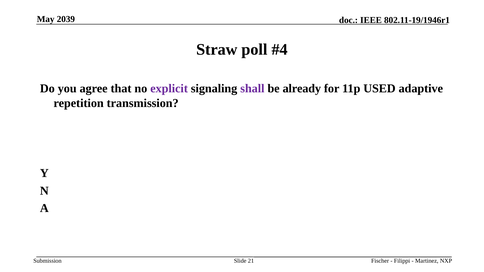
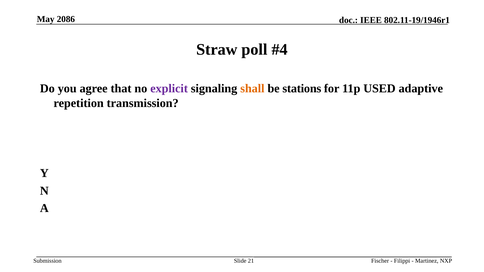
2039: 2039 -> 2086
shall colour: purple -> orange
already: already -> stations
